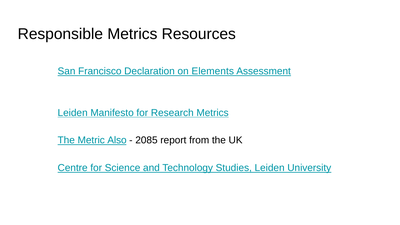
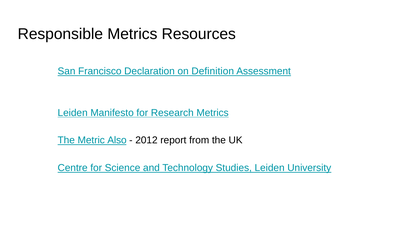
Elements: Elements -> Definition
2085: 2085 -> 2012
